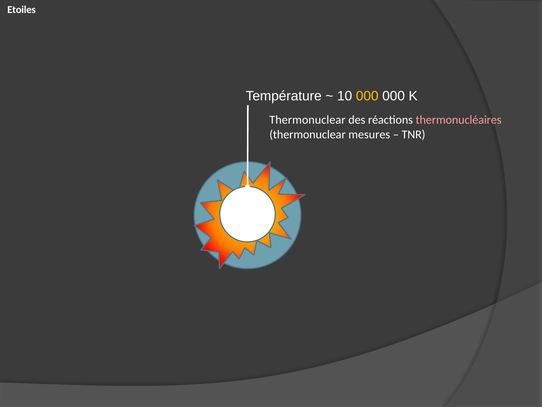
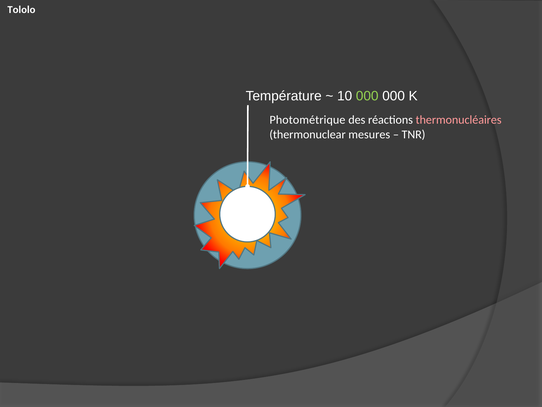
Etoiles: Etoiles -> Tololo
000 at (367, 96) colour: yellow -> light green
Thermonuclear at (307, 120): Thermonuclear -> Photométrique
